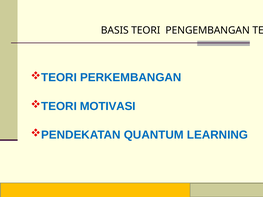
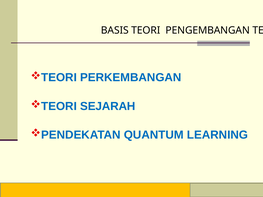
MOTIVASI: MOTIVASI -> SEJARAH
